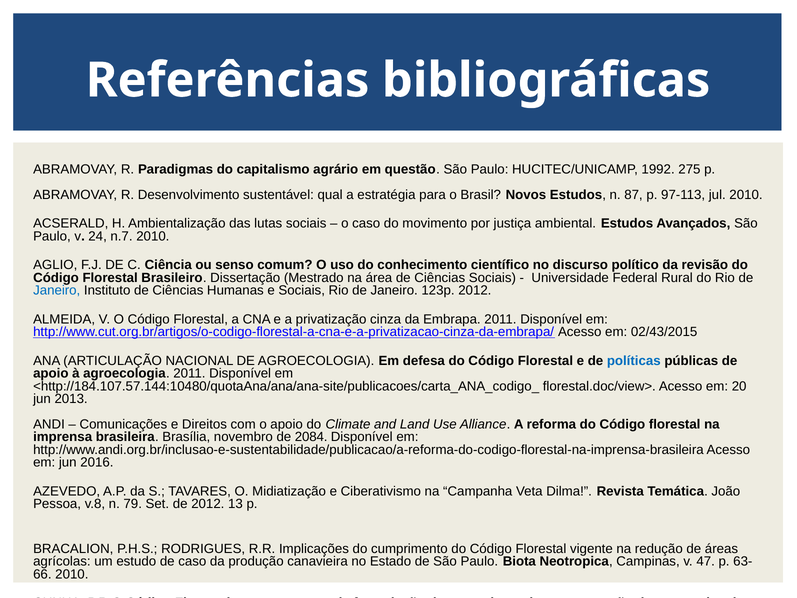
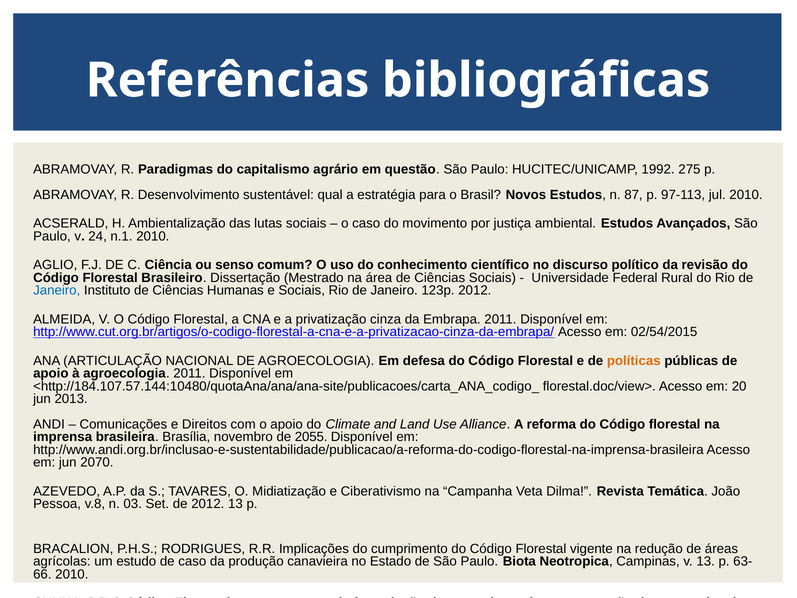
n.7: n.7 -> n.1
02/43/2015: 02/43/2015 -> 02/54/2015
políticas colour: blue -> orange
2084: 2084 -> 2055
2016: 2016 -> 2070
79: 79 -> 03
v 47: 47 -> 13
